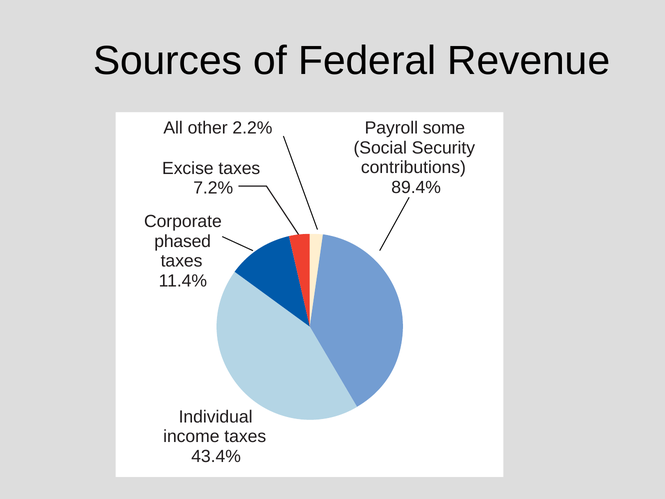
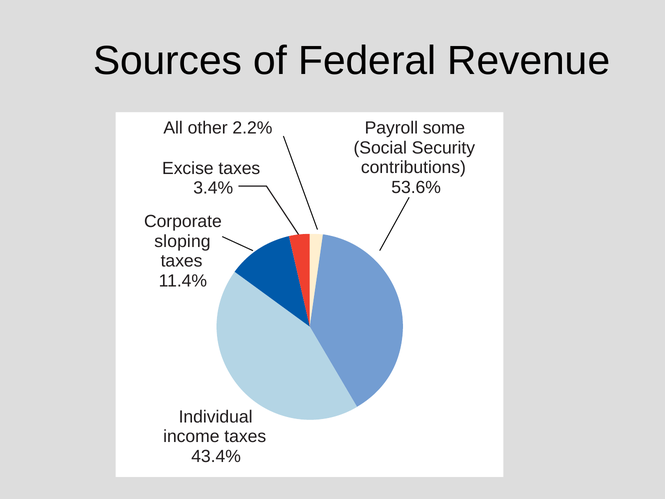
89.4%: 89.4% -> 53.6%
7.2%: 7.2% -> 3.4%
phased: phased -> sloping
